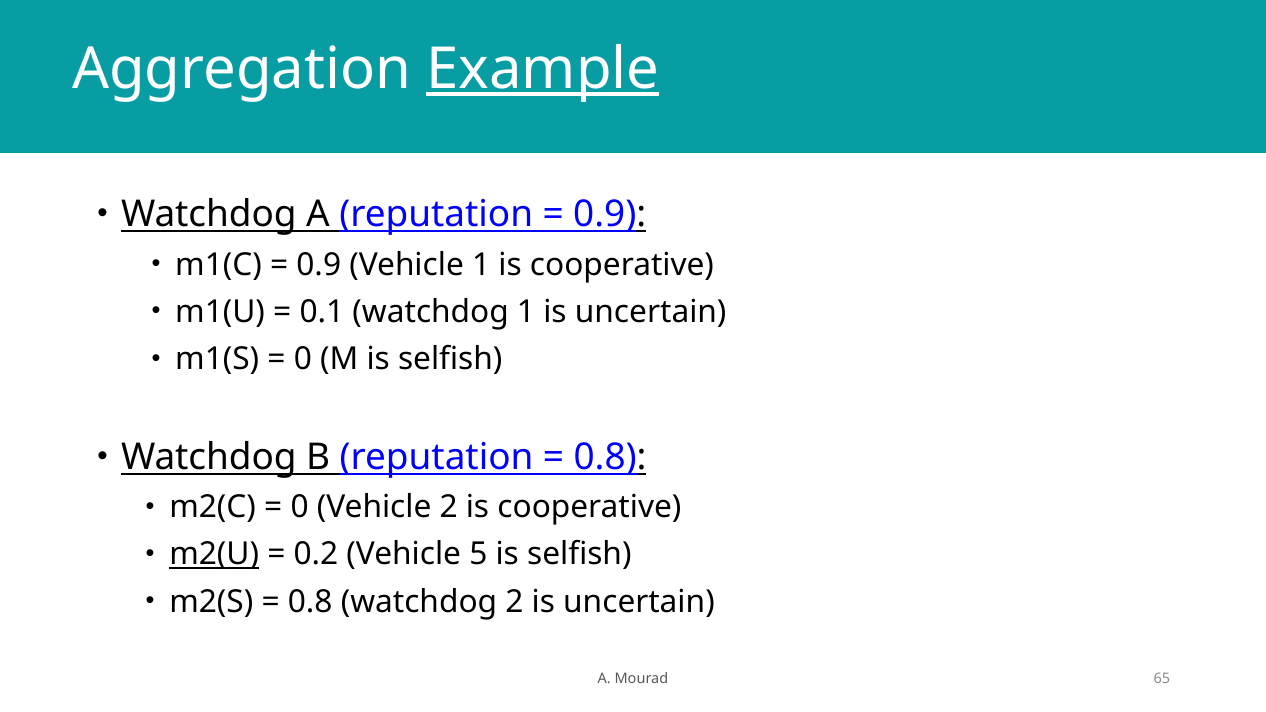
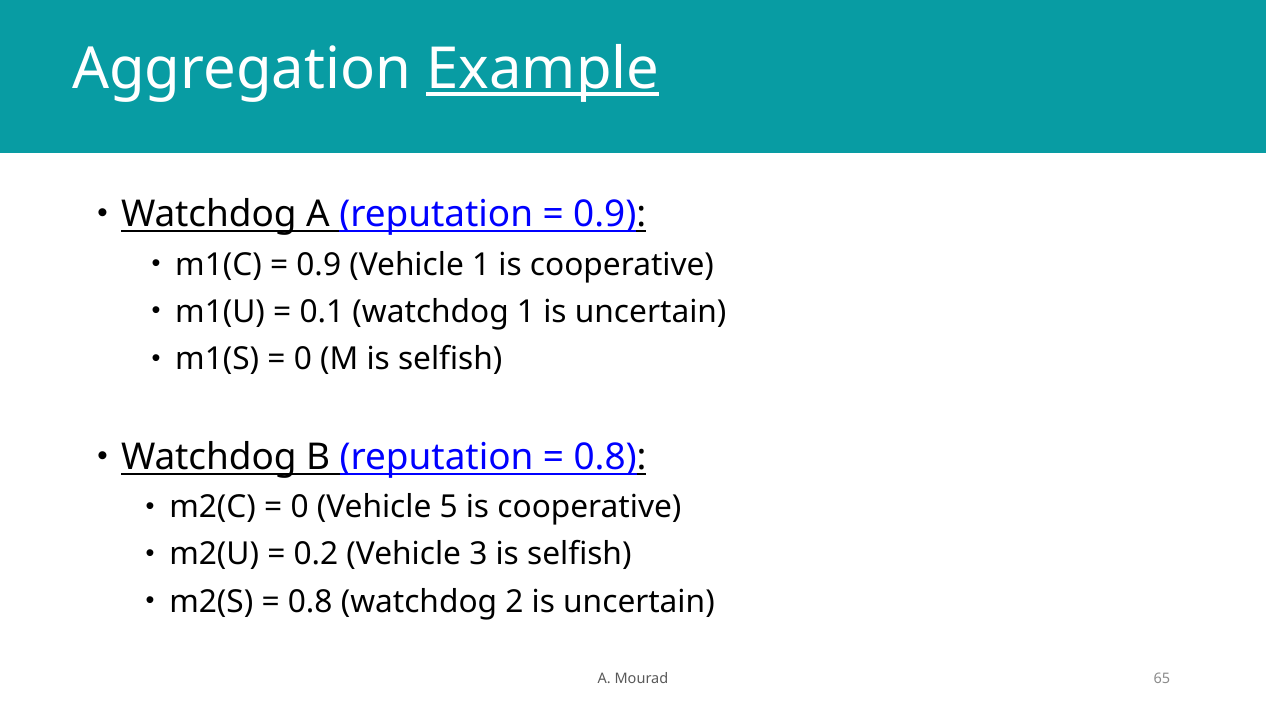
Vehicle 2: 2 -> 5
m2(U underline: present -> none
5: 5 -> 3
